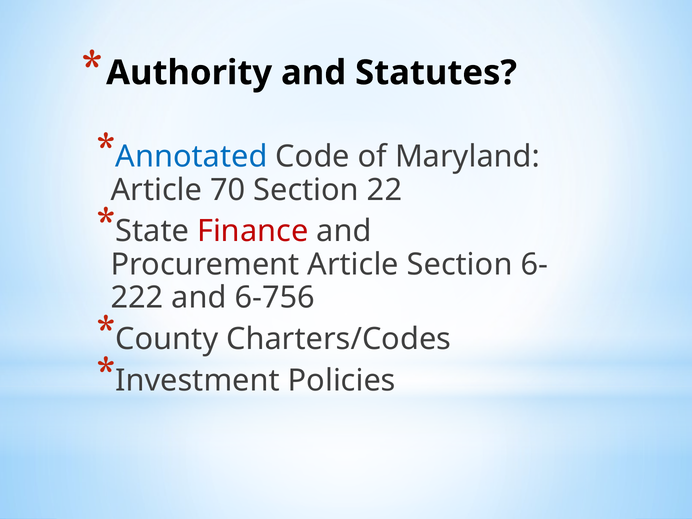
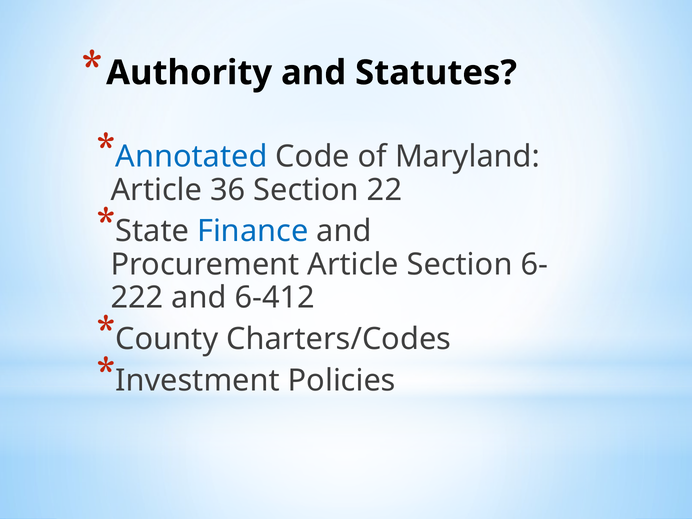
70: 70 -> 36
Finance colour: red -> blue
6-756: 6-756 -> 6-412
